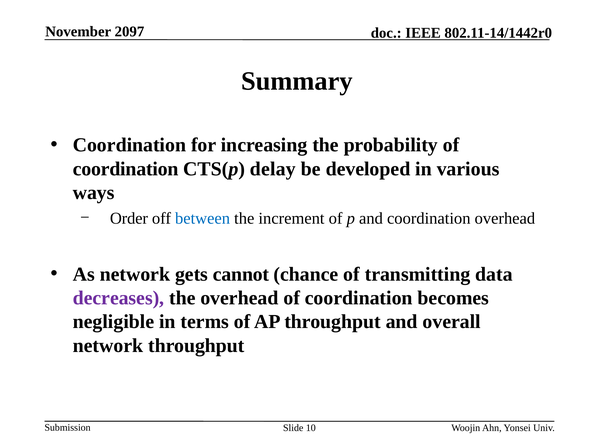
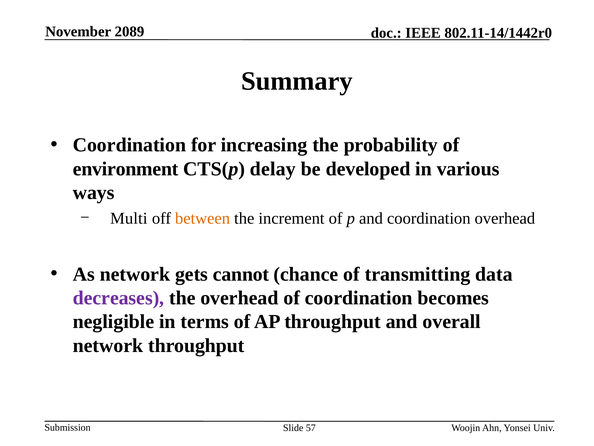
2097: 2097 -> 2089
coordination at (126, 169): coordination -> environment
Order: Order -> Multi
between colour: blue -> orange
10: 10 -> 57
